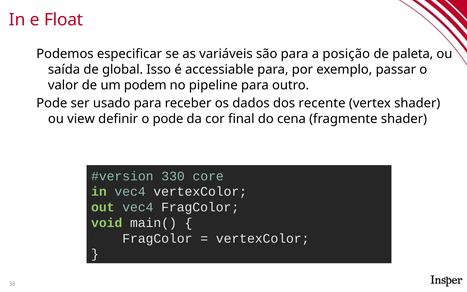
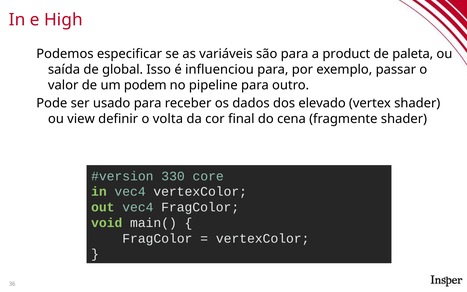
Float: Float -> High
posição: posição -> product
accessiable: accessiable -> influenciou
recente: recente -> elevado
o pode: pode -> volta
